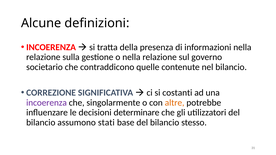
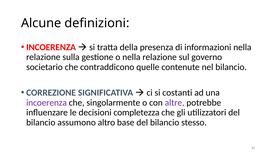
altre colour: orange -> purple
determinare: determinare -> completezza
stati: stati -> altro
